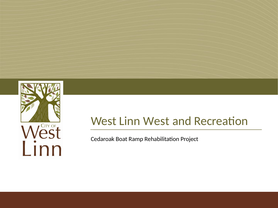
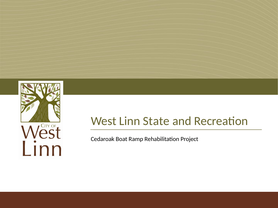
Linn West: West -> State
